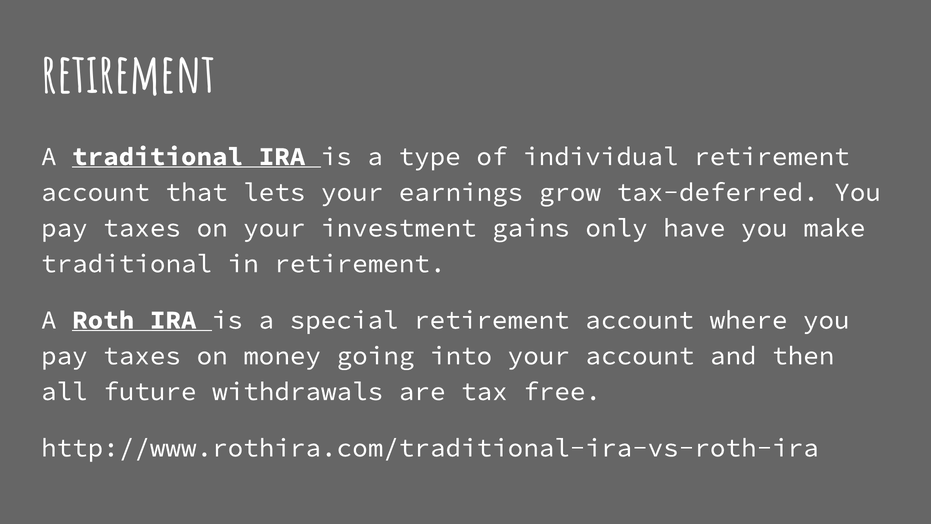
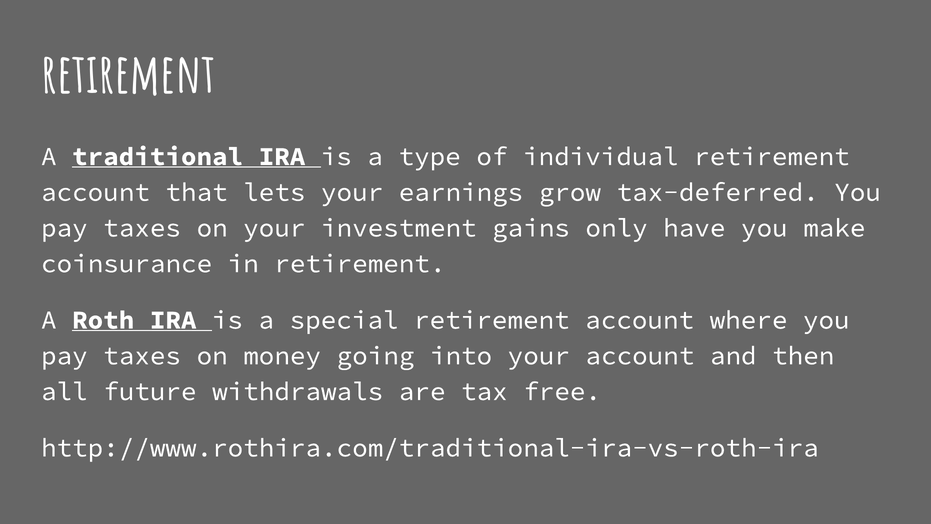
traditional at (127, 264): traditional -> coinsurance
